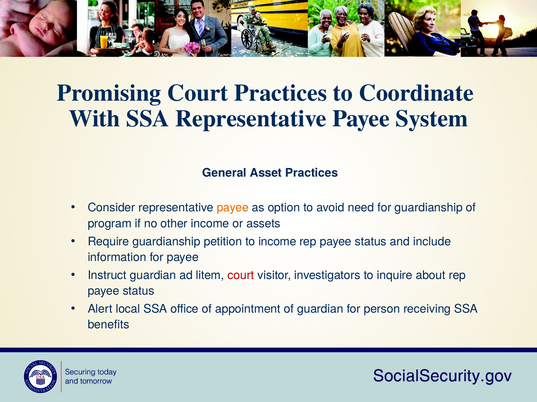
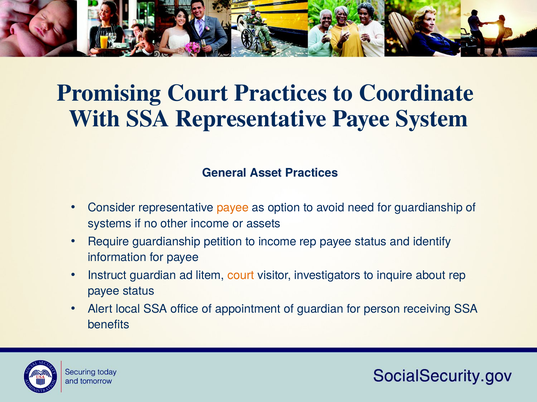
program: program -> systems
include: include -> identify
court at (241, 276) colour: red -> orange
